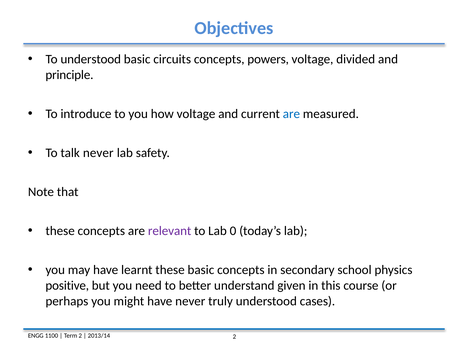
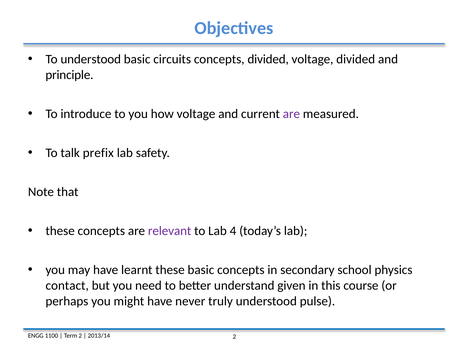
concepts powers: powers -> divided
are at (291, 114) colour: blue -> purple
talk never: never -> prefix
0: 0 -> 4
positive: positive -> contact
cases: cases -> pulse
